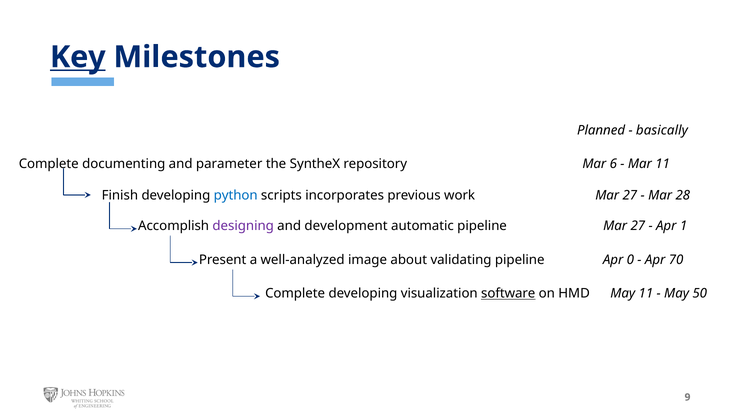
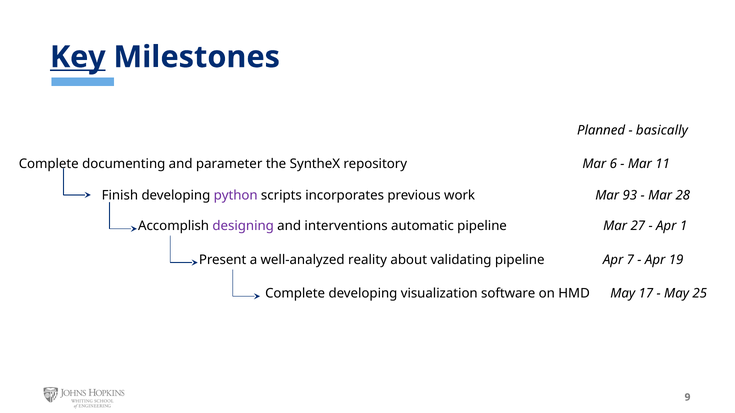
python colour: blue -> purple
work Mar 27: 27 -> 93
development: development -> interventions
image: image -> reality
0: 0 -> 7
70: 70 -> 19
software underline: present -> none
May 11: 11 -> 17
50: 50 -> 25
